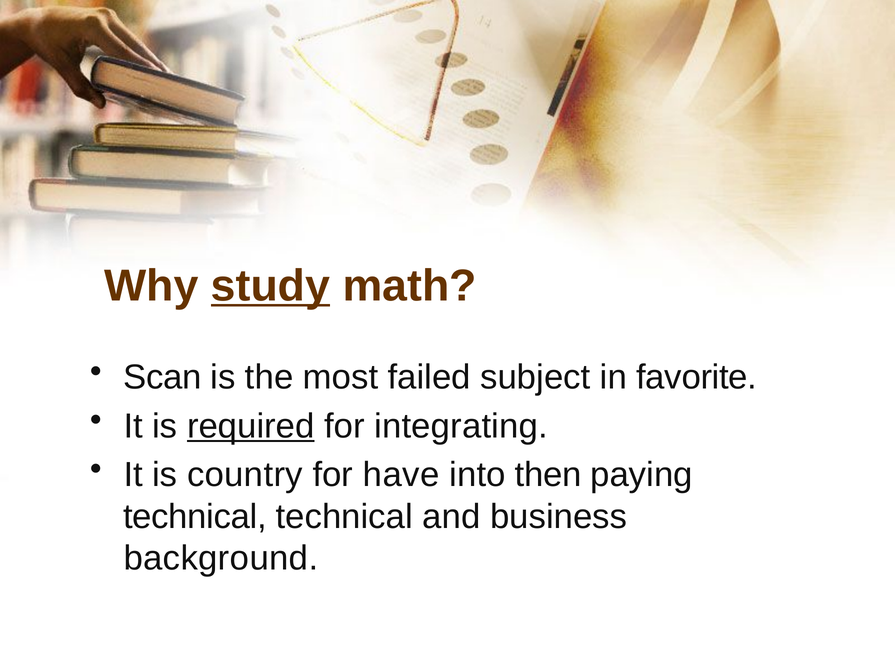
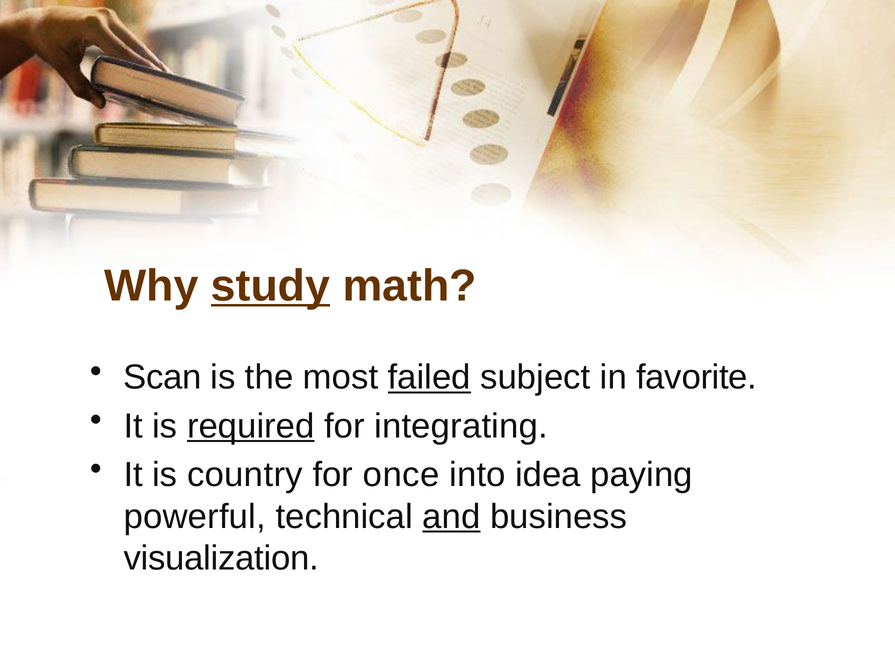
failed underline: none -> present
have: have -> once
then: then -> idea
technical at (195, 517): technical -> powerful
and underline: none -> present
background: background -> visualization
